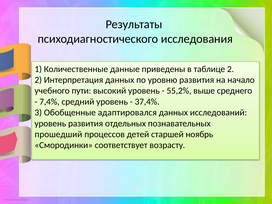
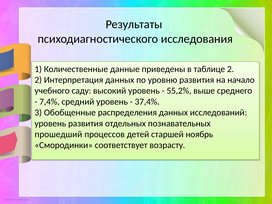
пути: пути -> саду
адаптировался: адаптировался -> распределения
